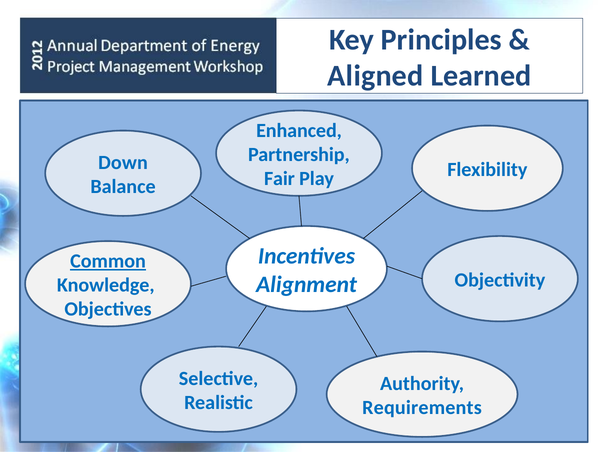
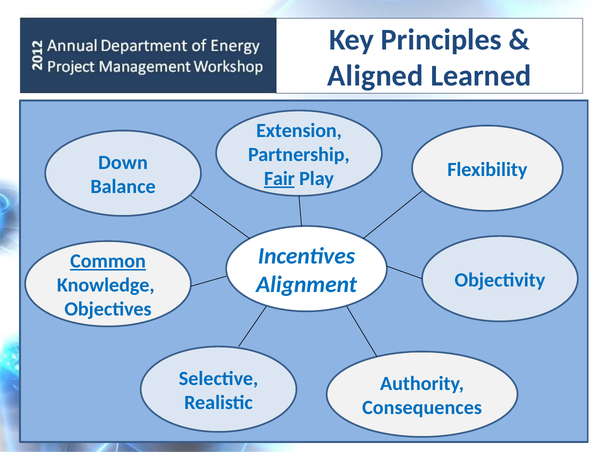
Enhanced: Enhanced -> Extension
Fair underline: none -> present
Requirements: Requirements -> Consequences
